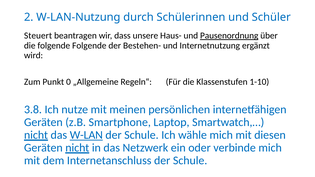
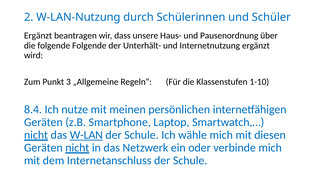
Steuert at (38, 36): Steuert -> Ergänzt
Pausenordnung underline: present -> none
Bestehen-: Bestehen- -> Unterhält-
0: 0 -> 3
3.8: 3.8 -> 8.4
